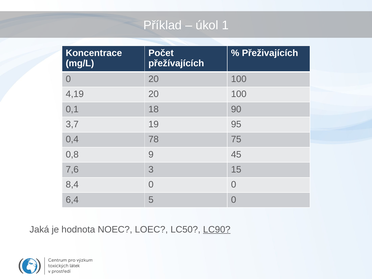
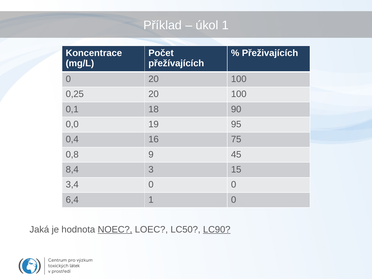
4,19: 4,19 -> 0,25
3,7: 3,7 -> 0,0
78: 78 -> 16
7,6: 7,6 -> 8,4
8,4: 8,4 -> 3,4
6,4 5: 5 -> 1
NOEC underline: none -> present
